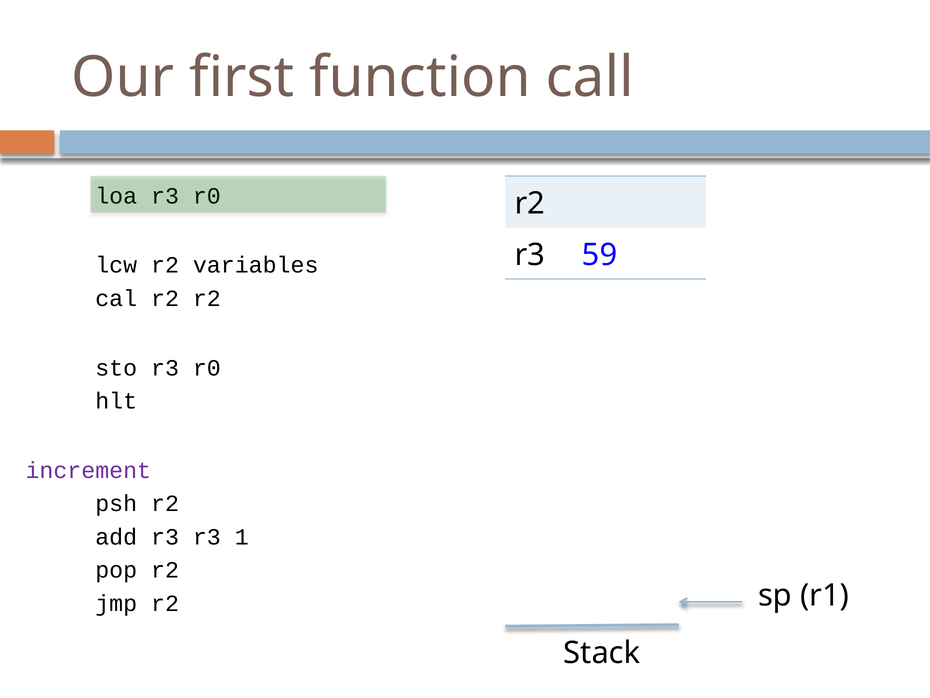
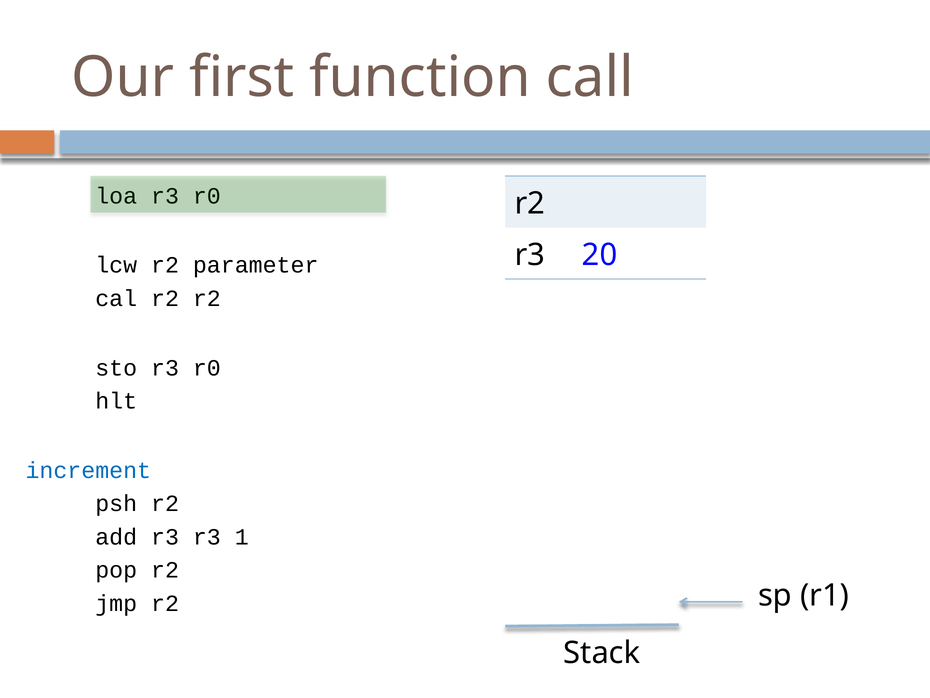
59: 59 -> 20
variables: variables -> parameter
increment colour: purple -> blue
